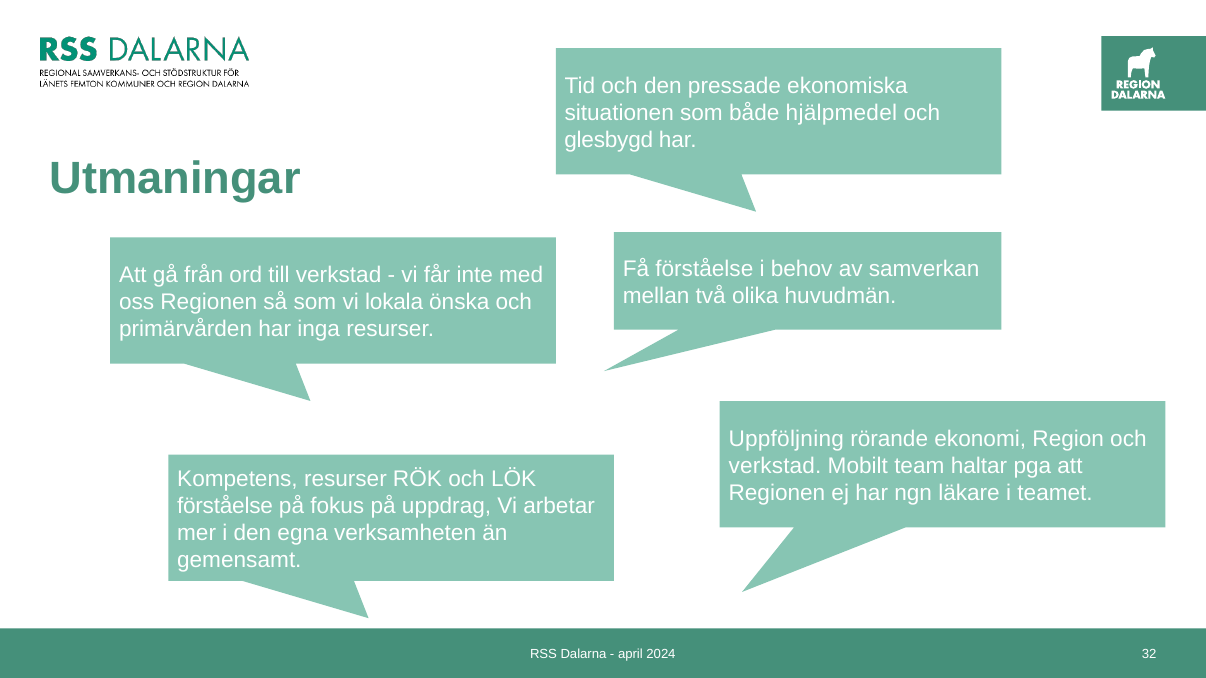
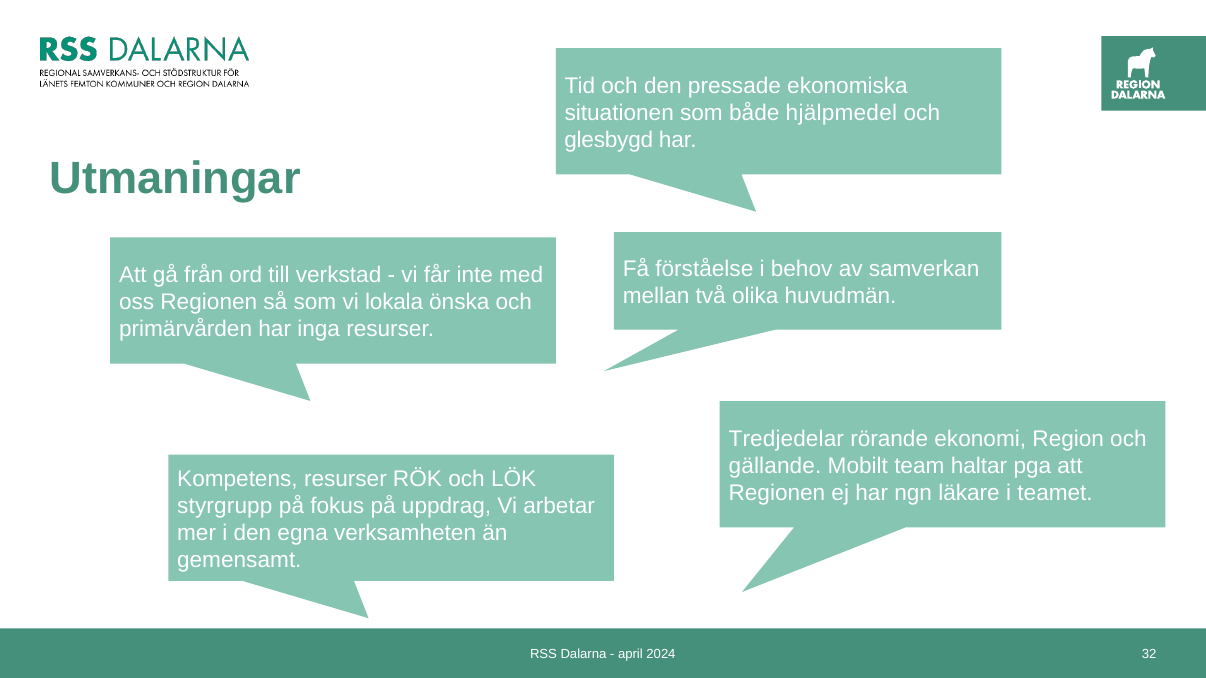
Uppföljning: Uppföljning -> Tredjedelar
verkstad at (775, 466): verkstad -> gällande
förståelse at (225, 506): förståelse -> styrgrupp
